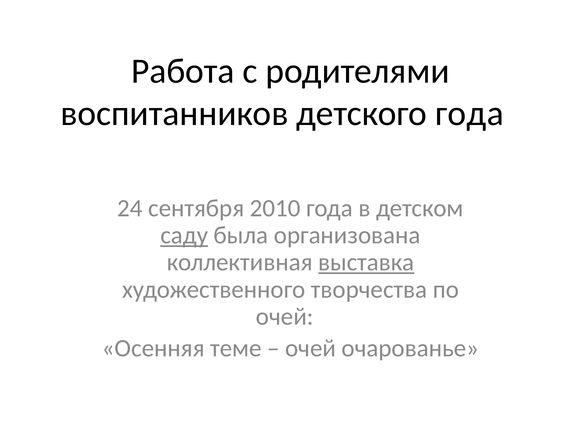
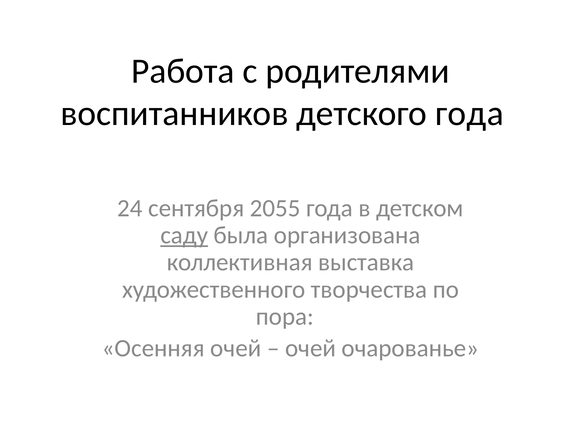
2010: 2010 -> 2055
выставка underline: present -> none
очей at (285, 316): очей -> пора
Осенняя теме: теме -> очей
